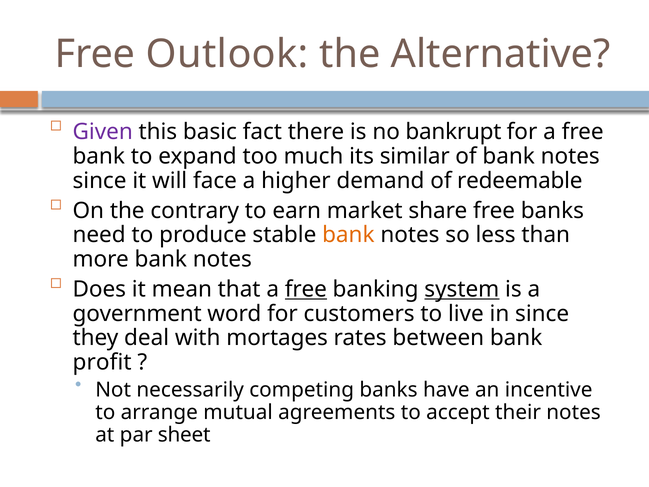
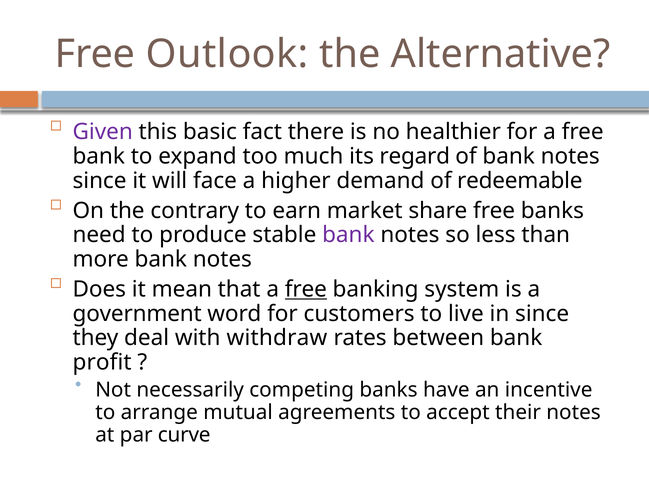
bankrupt: bankrupt -> healthier
similar: similar -> regard
bank at (348, 235) colour: orange -> purple
system underline: present -> none
mortages: mortages -> withdraw
sheet: sheet -> curve
